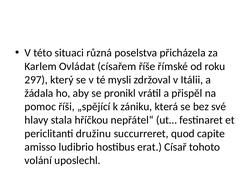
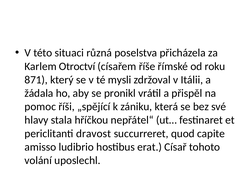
Ovládat: Ovládat -> Otroctví
297: 297 -> 871
družinu: družinu -> dravost
